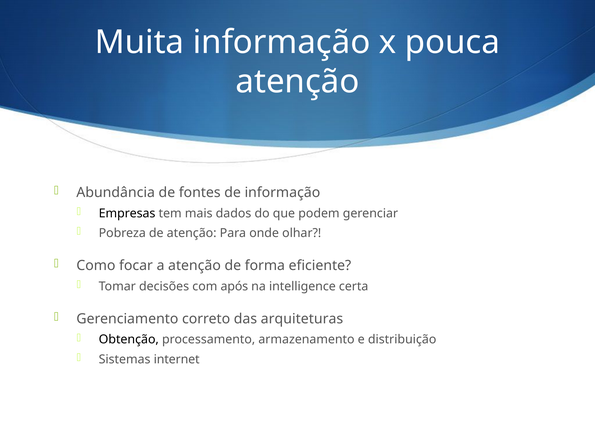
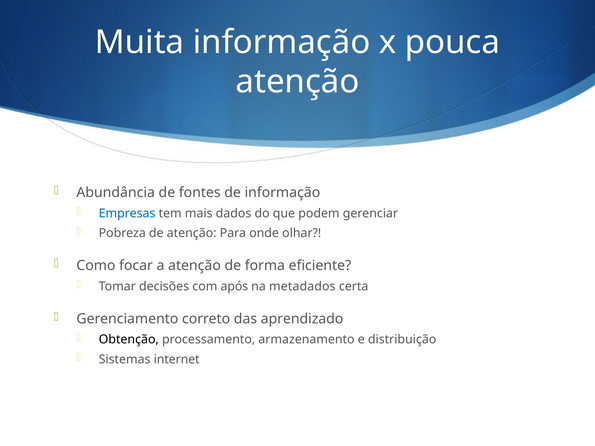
Empresas colour: black -> blue
intelligence: intelligence -> metadados
arquiteturas: arquiteturas -> aprendizado
